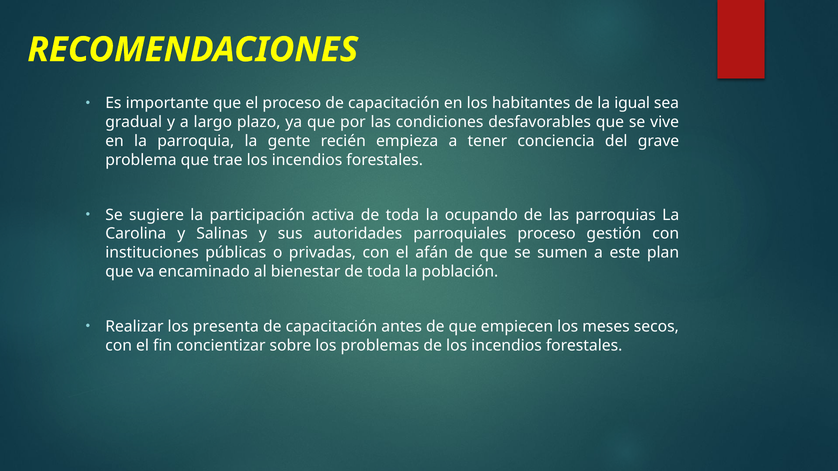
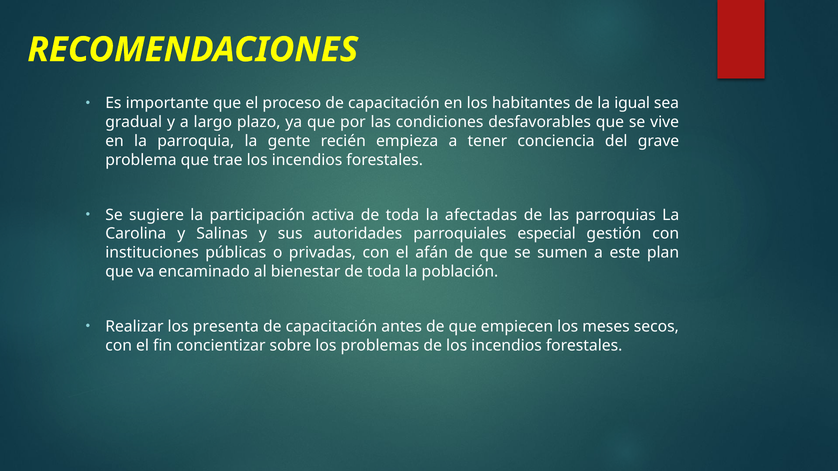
ocupando: ocupando -> afectadas
parroquiales proceso: proceso -> especial
